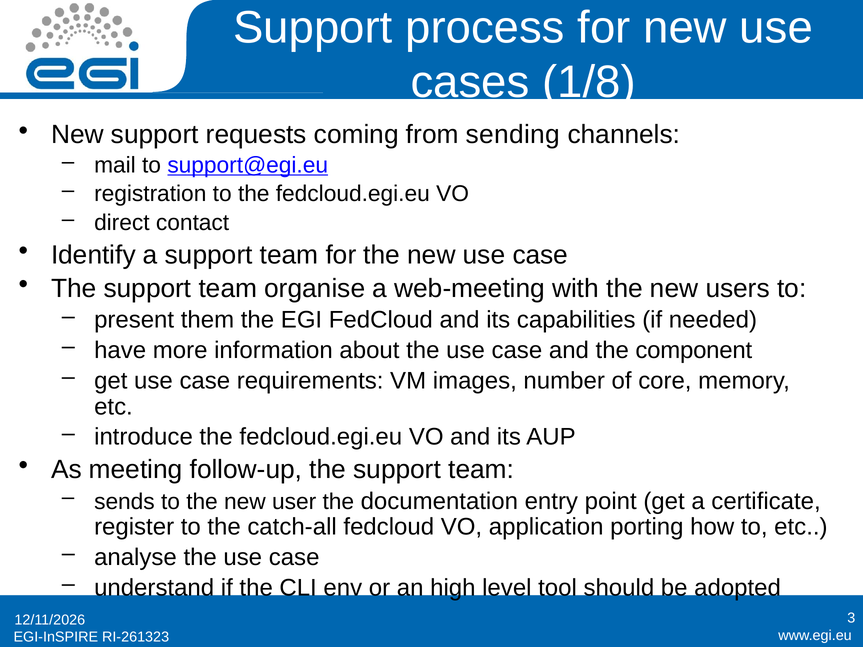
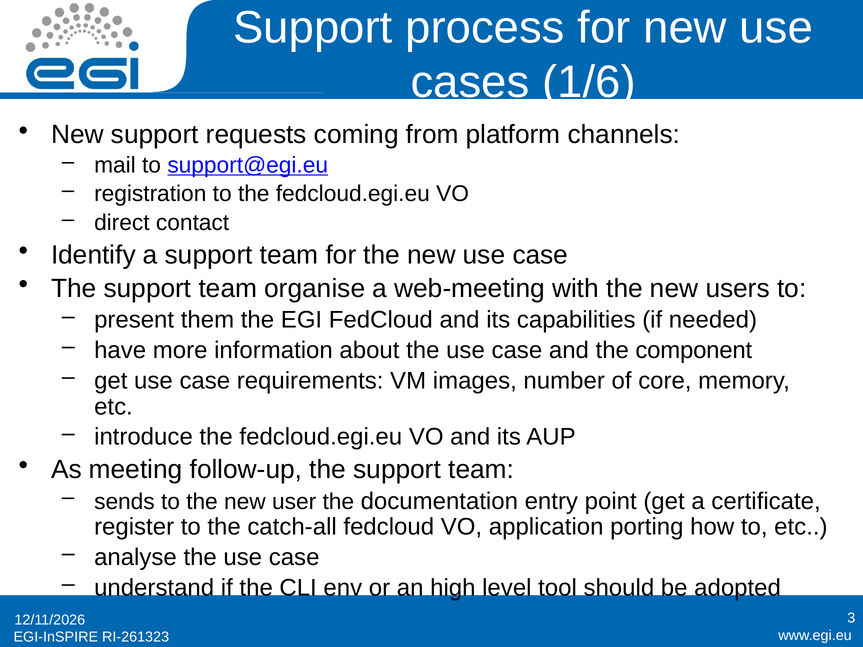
1/8: 1/8 -> 1/6
sending: sending -> platform
